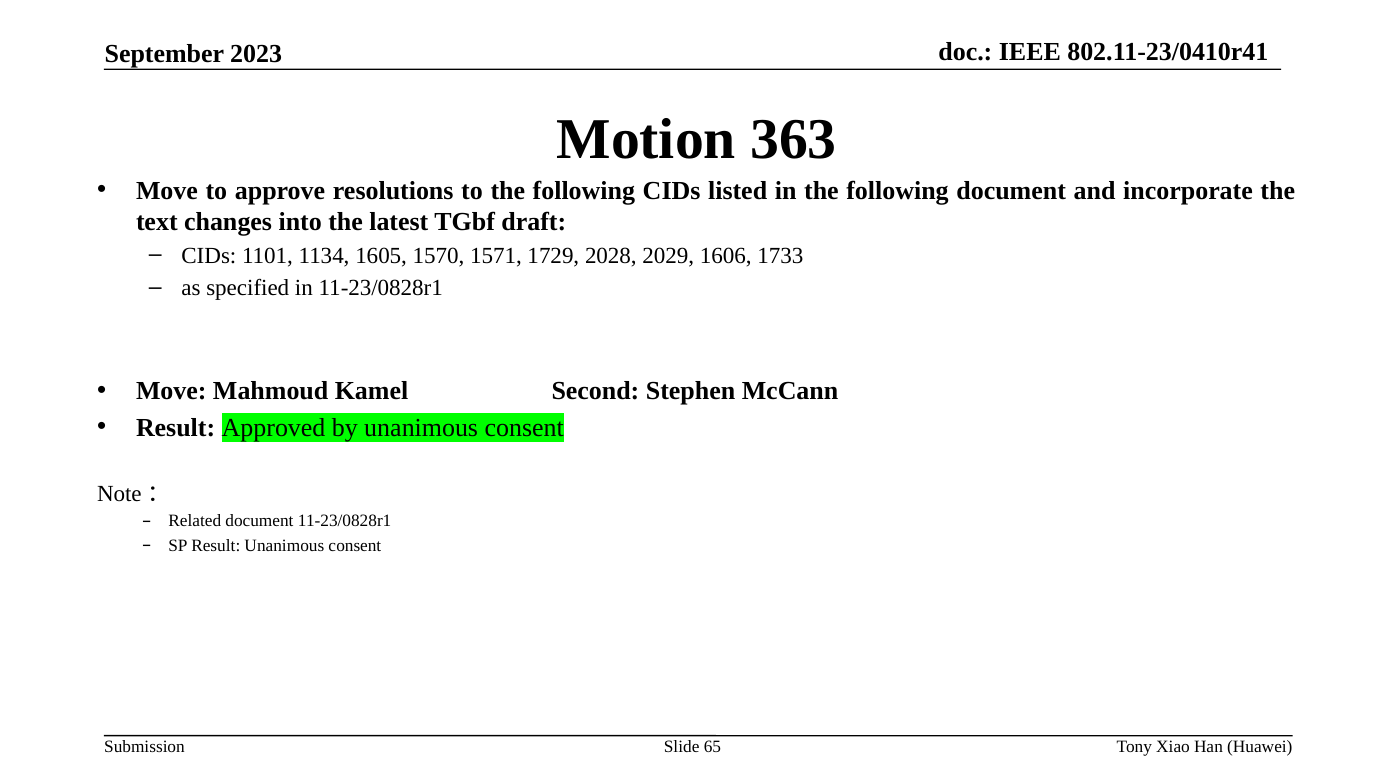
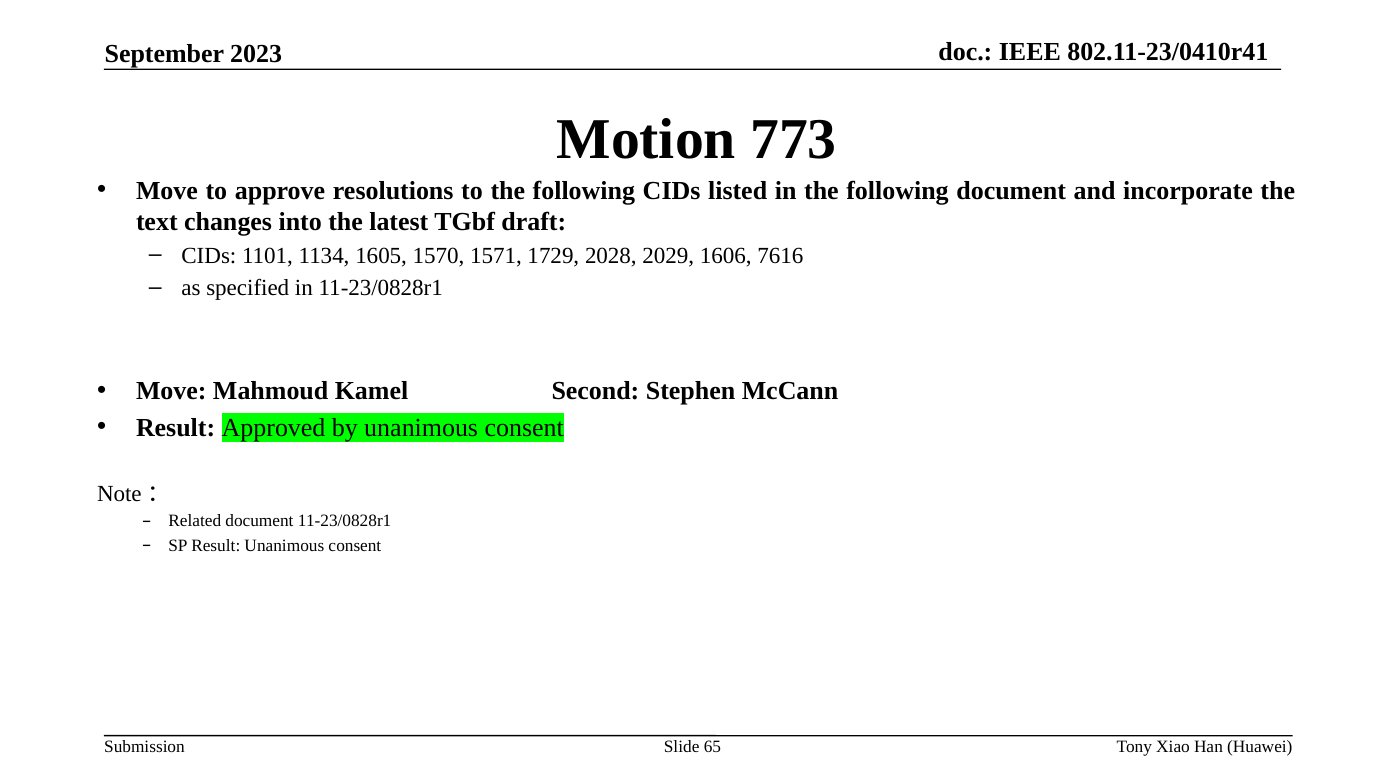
363: 363 -> 773
1733: 1733 -> 7616
